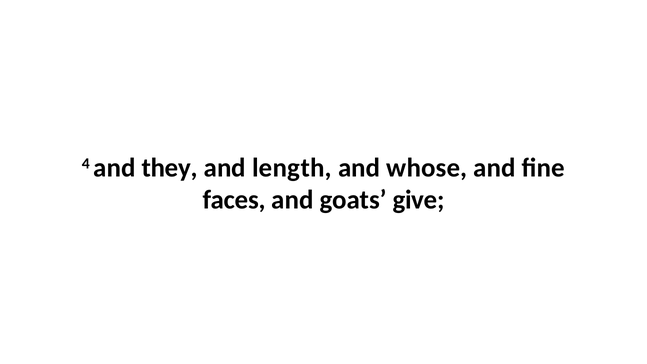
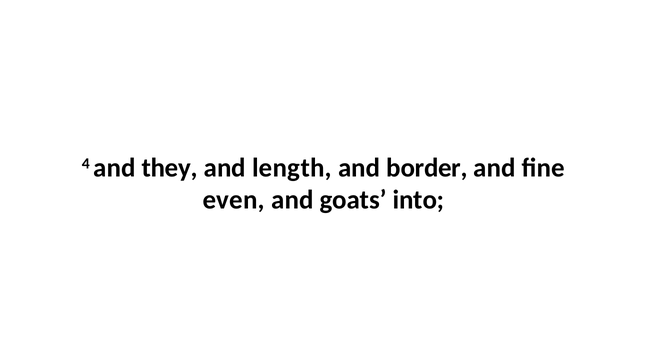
whose: whose -> border
faces: faces -> even
give: give -> into
